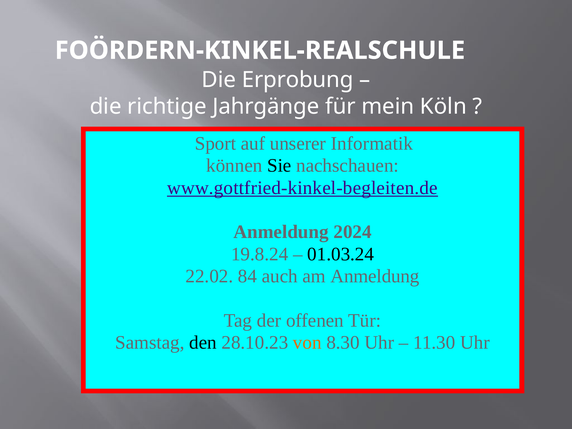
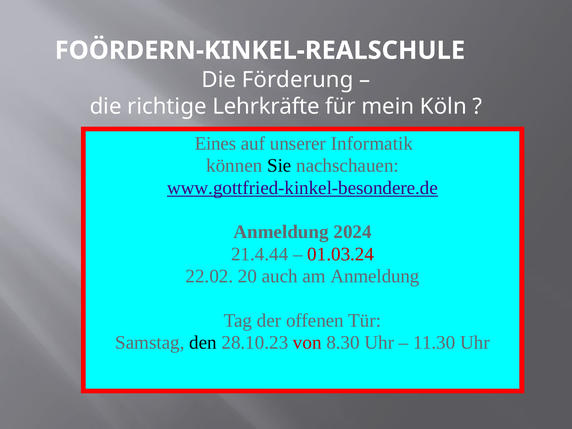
Erprobung: Erprobung -> Förderung
Jahrgänge: Jahrgänge -> Lehrkräfte
Sport: Sport -> Eines
www.gottfried-kinkel-begleiten.de: www.gottfried-kinkel-begleiten.de -> www.gottfried-kinkel-besondere.de
19.8.24: 19.8.24 -> 21.4.44
01.03.24 colour: black -> red
84: 84 -> 20
von colour: orange -> red
